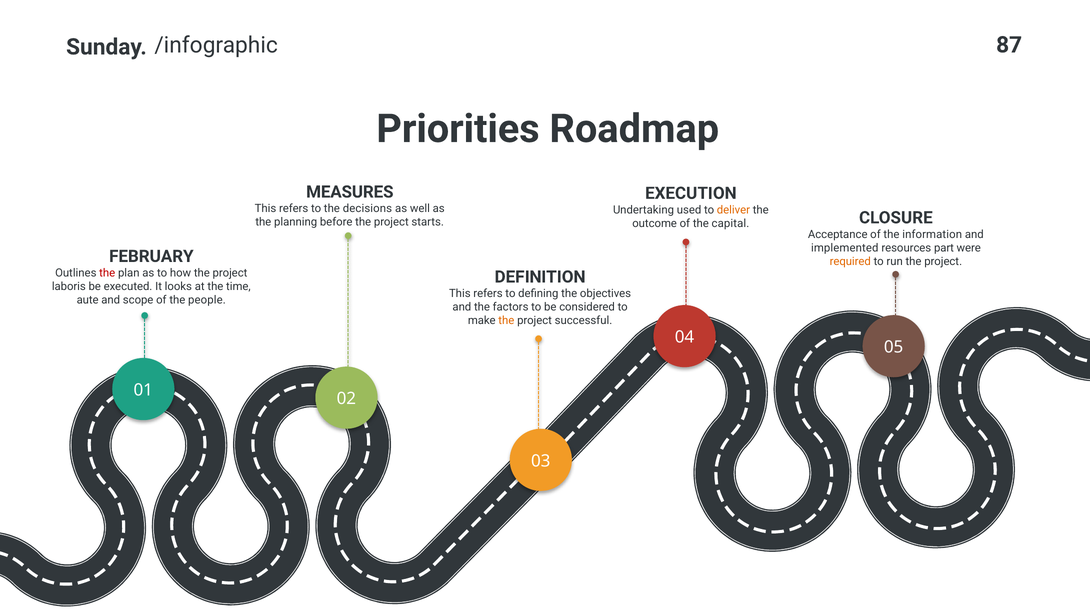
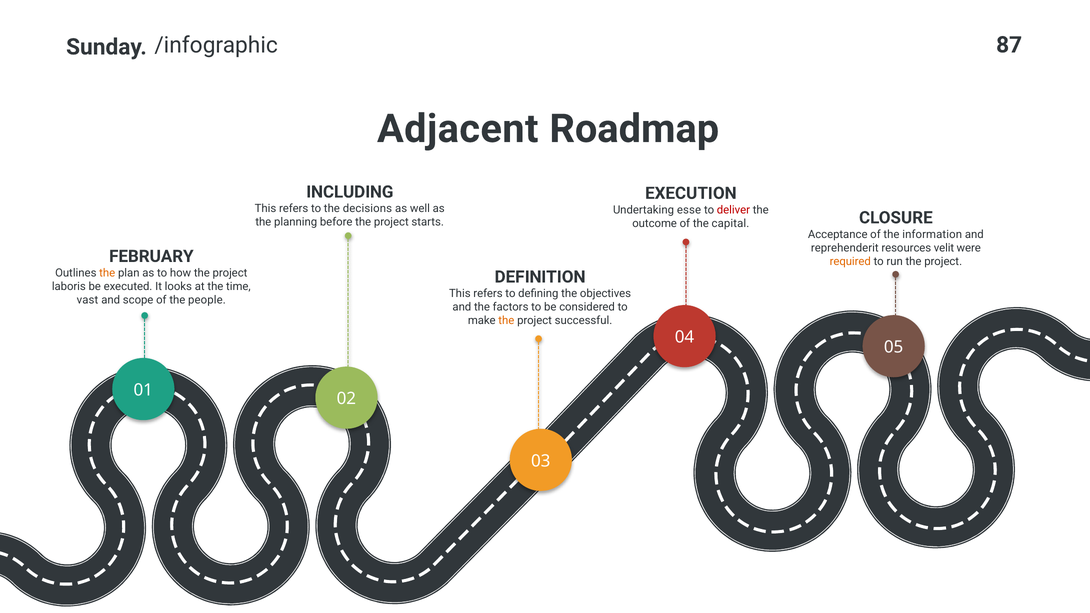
Priorities: Priorities -> Adjacent
MEASURES: MEASURES -> INCLUDING
used: used -> esse
deliver colour: orange -> red
implemented: implemented -> reprehenderit
part: part -> velit
the at (107, 273) colour: red -> orange
aute: aute -> vast
